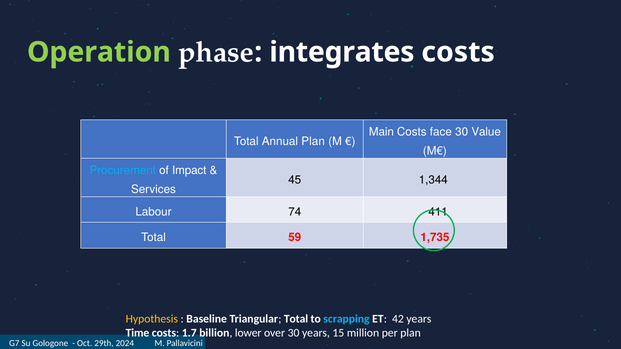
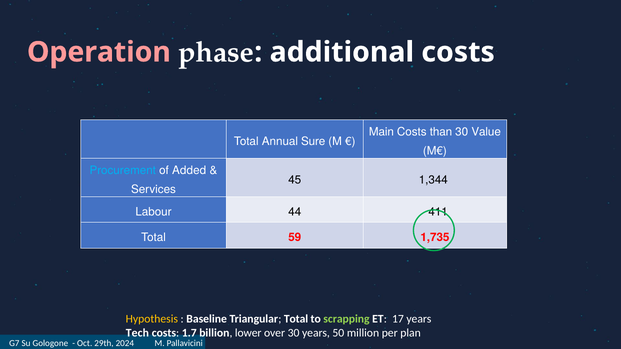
Operation colour: light green -> pink
integrates: integrates -> additional
face: face -> than
Annual Plan: Plan -> Sure
Impact: Impact -> Added
74: 74 -> 44
scrapping colour: light blue -> light green
42: 42 -> 17
Time: Time -> Tech
15: 15 -> 50
